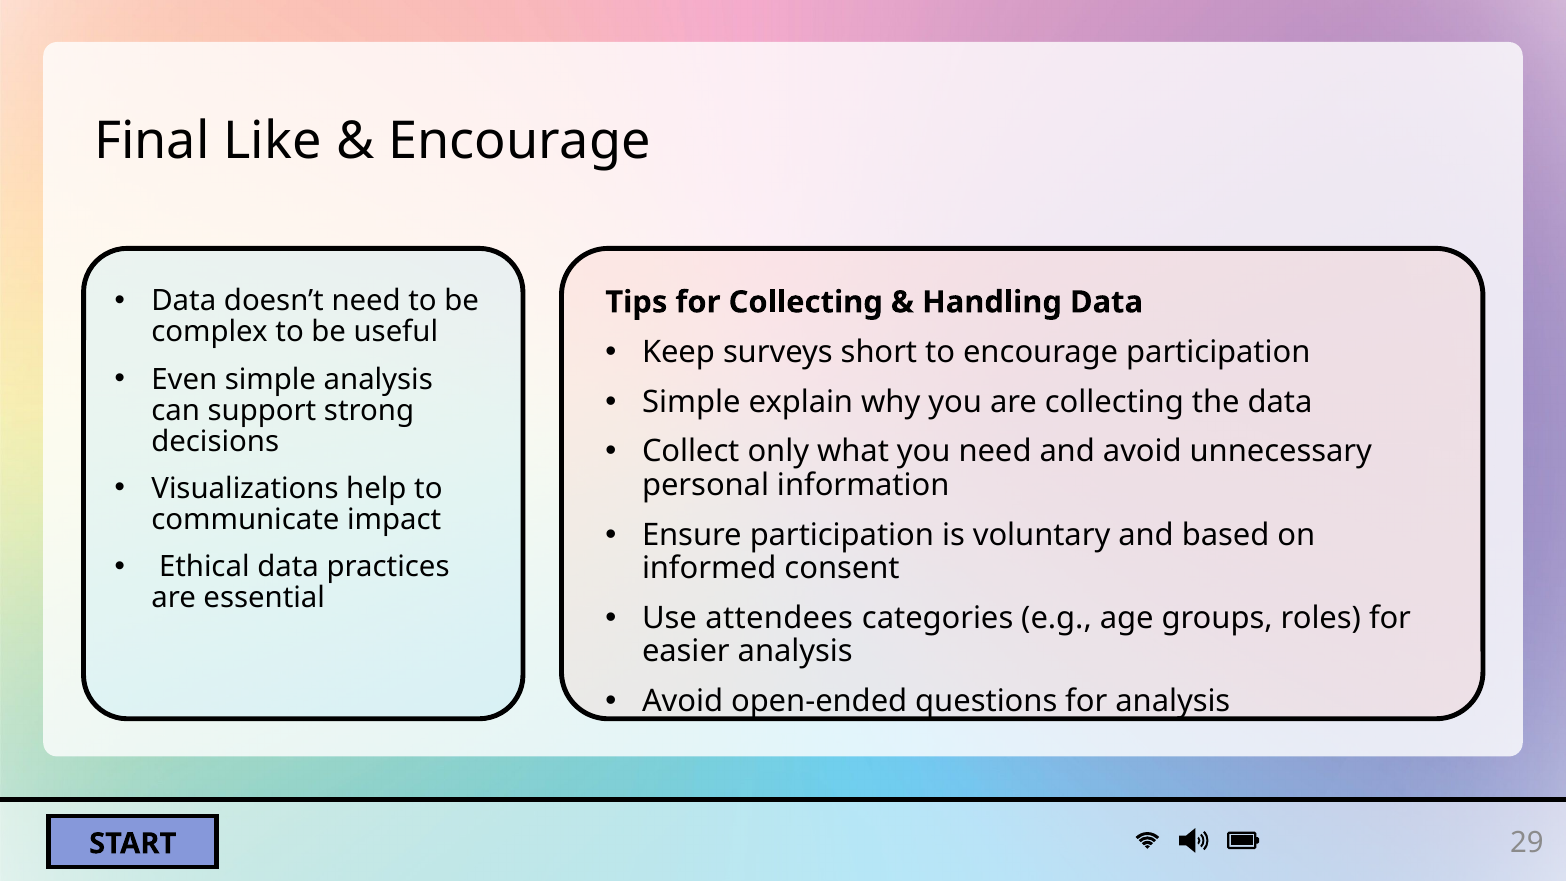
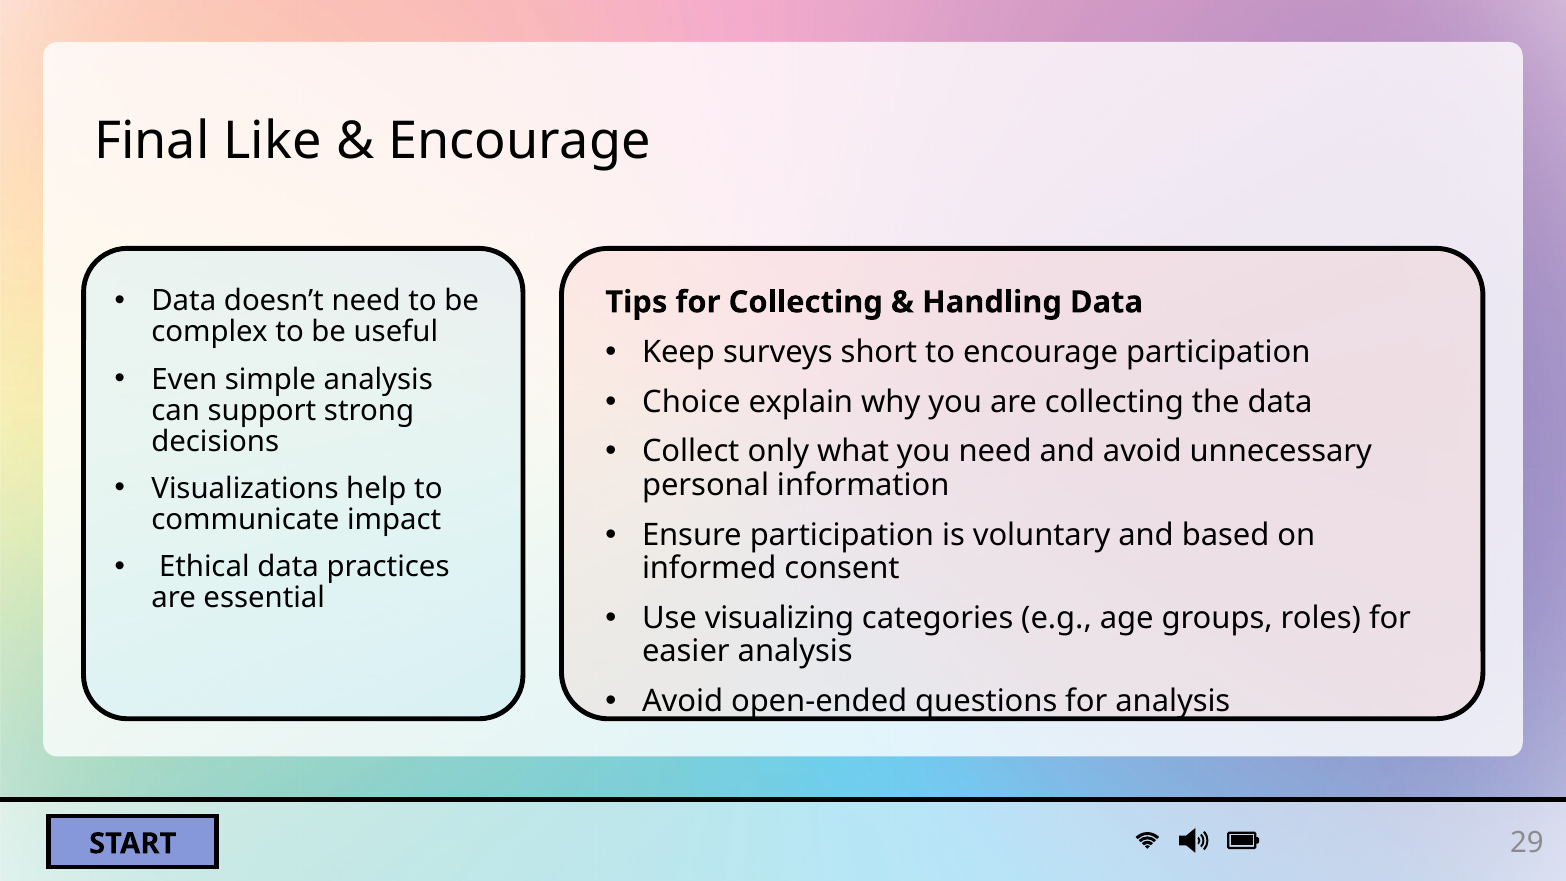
Simple at (691, 402): Simple -> Choice
attendees: attendees -> visualizing
